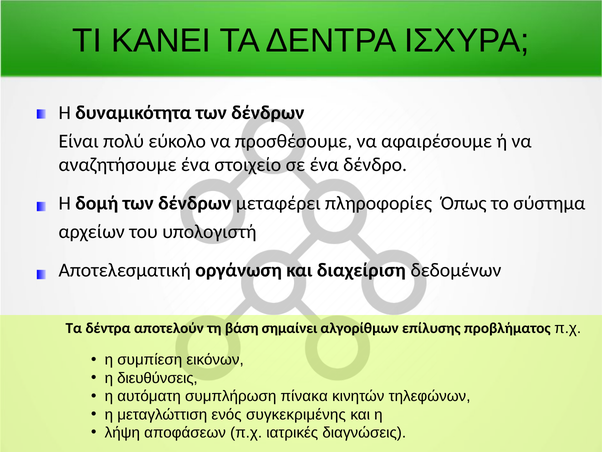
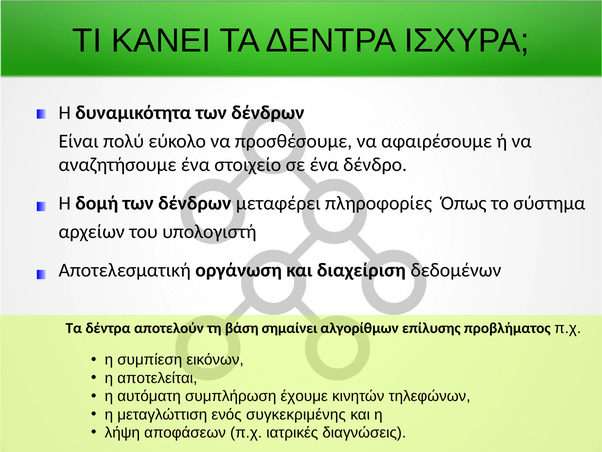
διευθύνσεις: διευθύνσεις -> αποτελείται
πίνακα: πίνακα -> έχουμε
